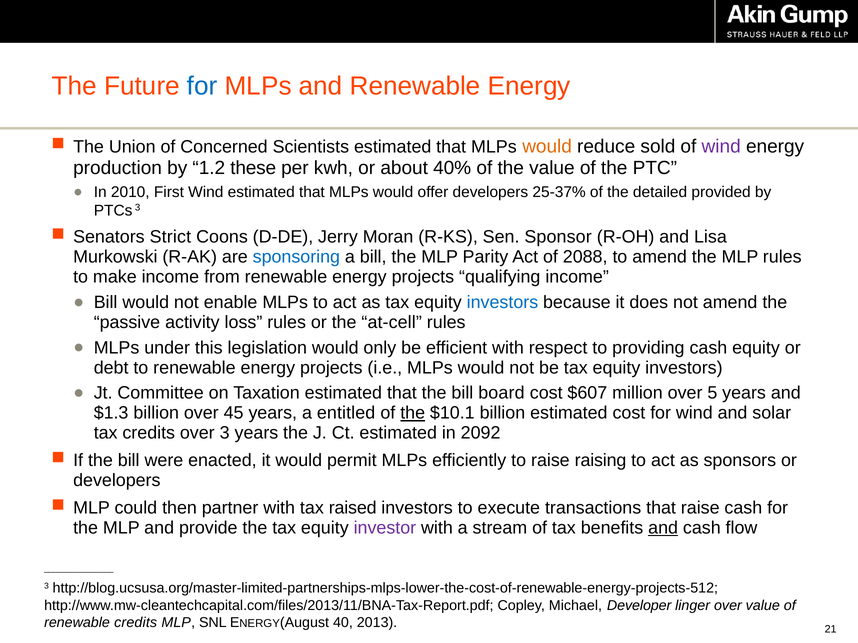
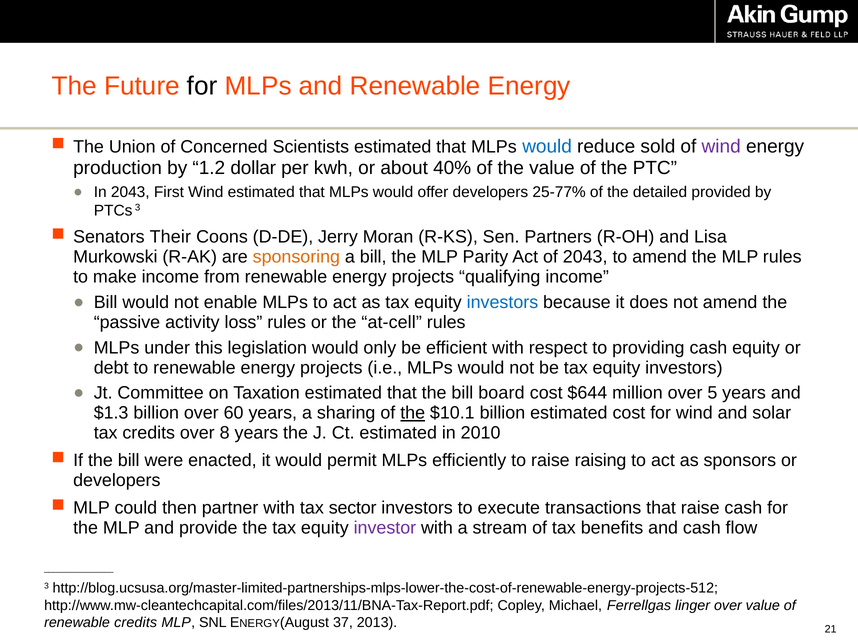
for at (202, 86) colour: blue -> black
would at (547, 147) colour: orange -> blue
these: these -> dollar
In 2010: 2010 -> 2043
25-37%: 25-37% -> 25-77%
Strict: Strict -> Their
Sponsor: Sponsor -> Partners
sponsoring colour: blue -> orange
of 2088: 2088 -> 2043
$607: $607 -> $644
45: 45 -> 60
entitled: entitled -> sharing
over 3: 3 -> 8
2092: 2092 -> 2010
raised: raised -> sector
and at (663, 528) underline: present -> none
Developer: Developer -> Ferrellgas
40: 40 -> 37
